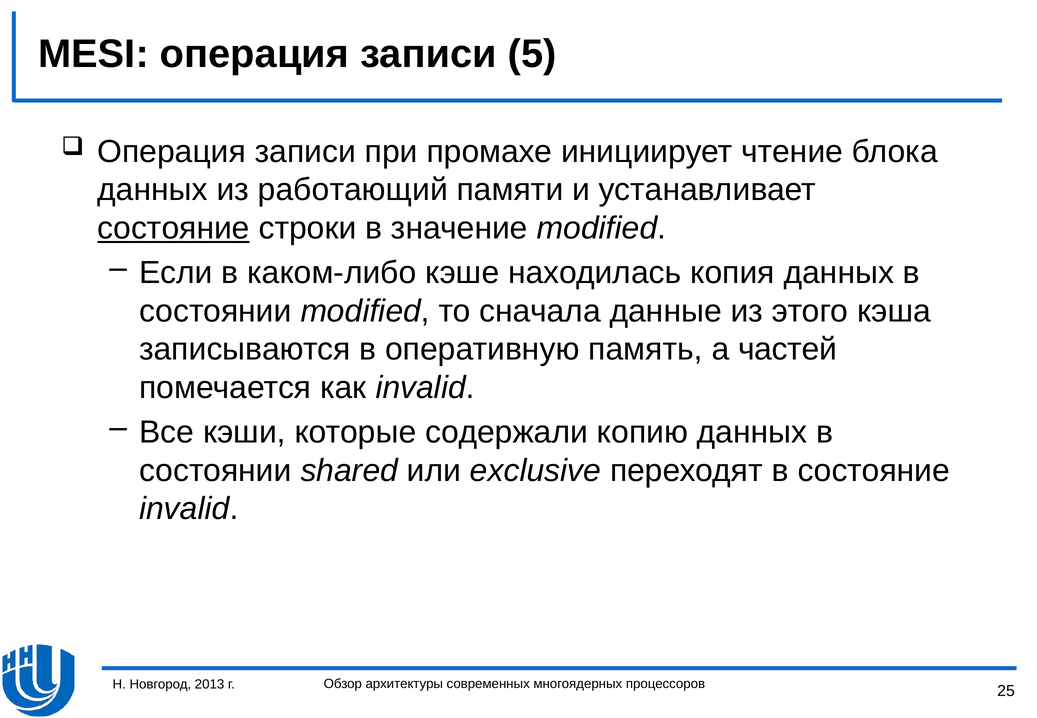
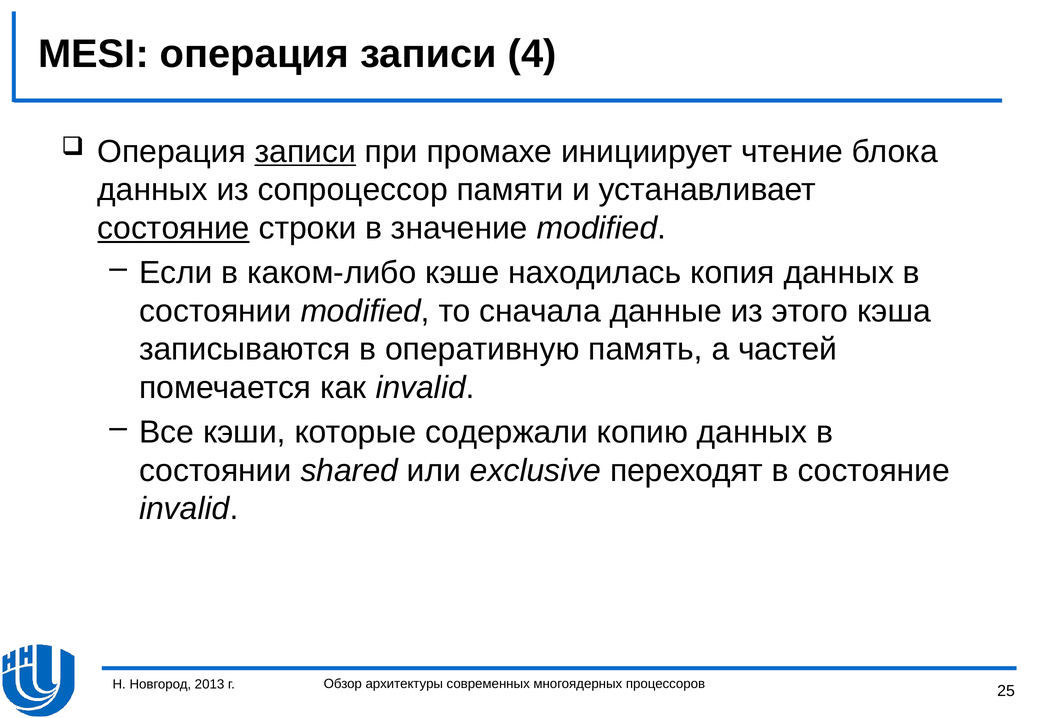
5: 5 -> 4
записи at (305, 151) underline: none -> present
работающий: работающий -> сопроцессор
